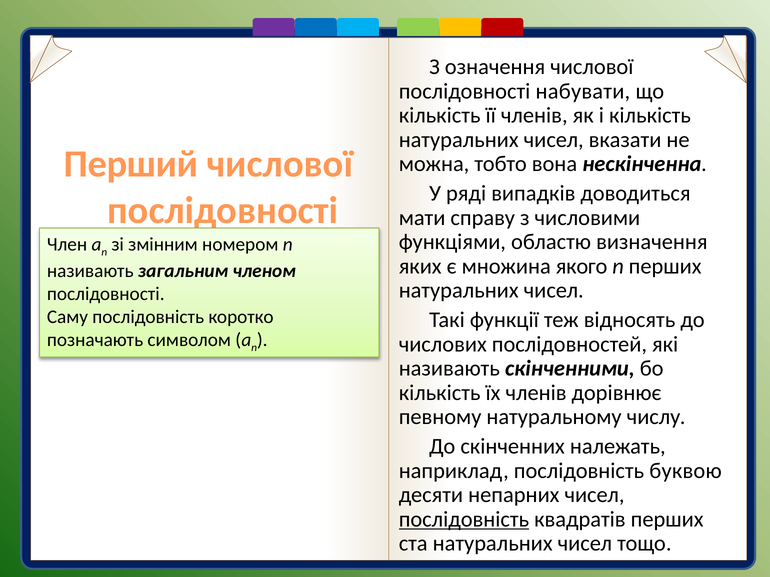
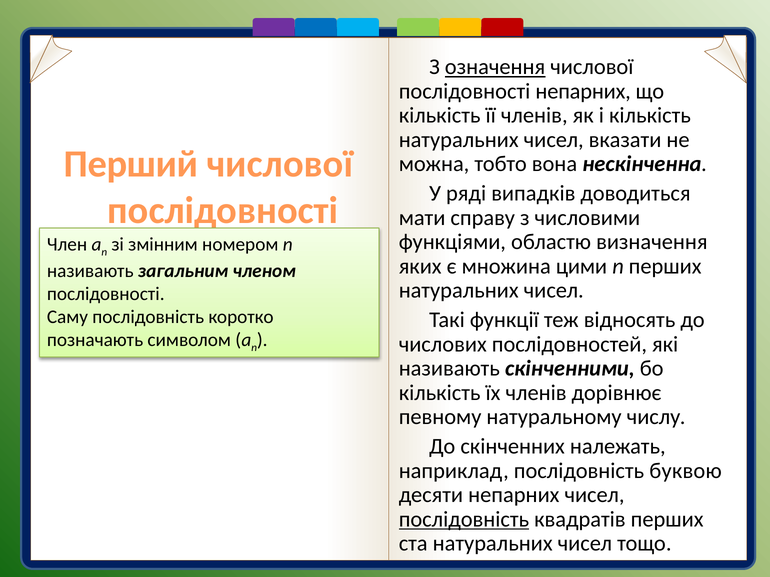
означення underline: none -> present
послідовності набувати: набувати -> непарних
якого: якого -> цими
